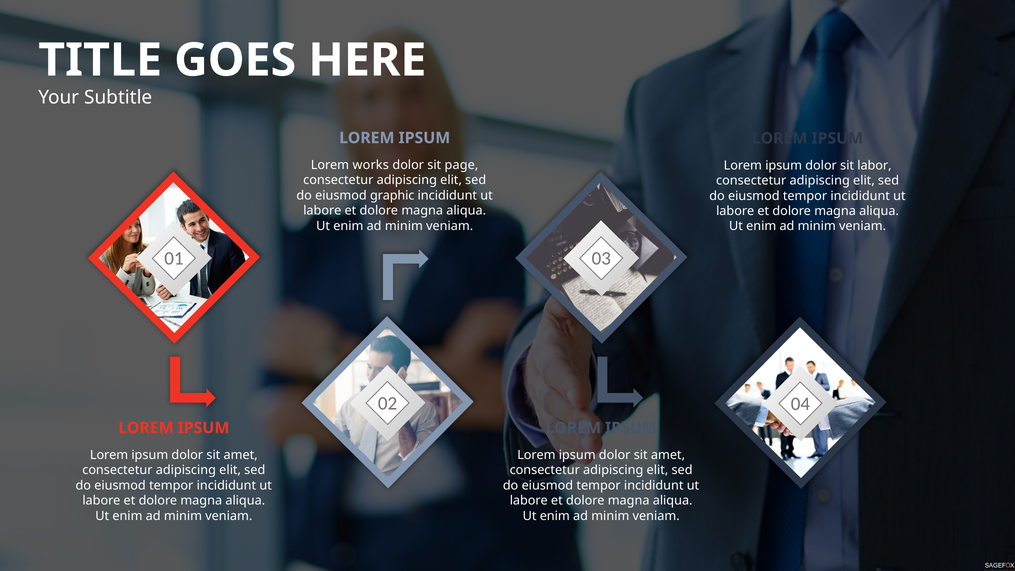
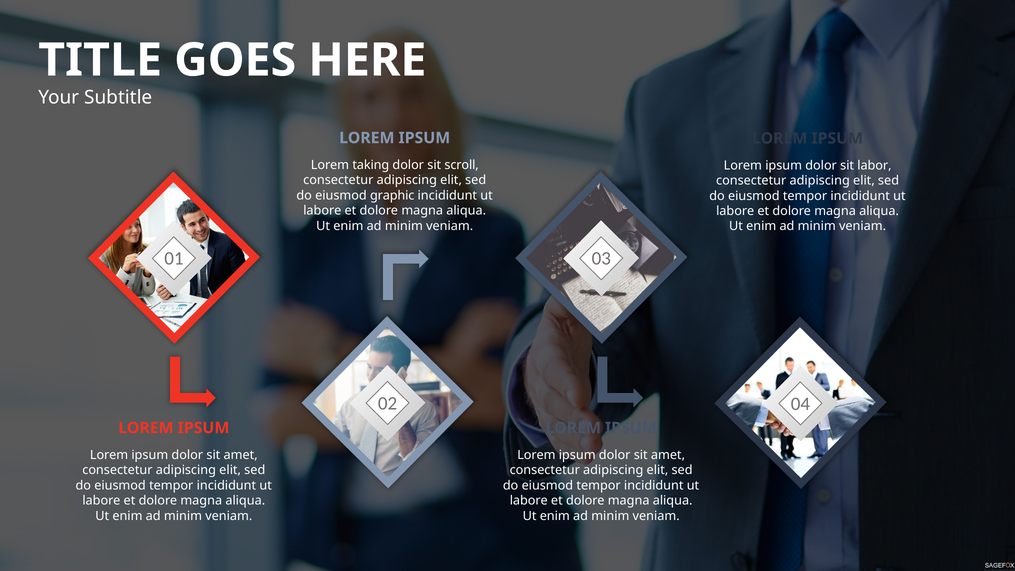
works: works -> taking
page: page -> scroll
